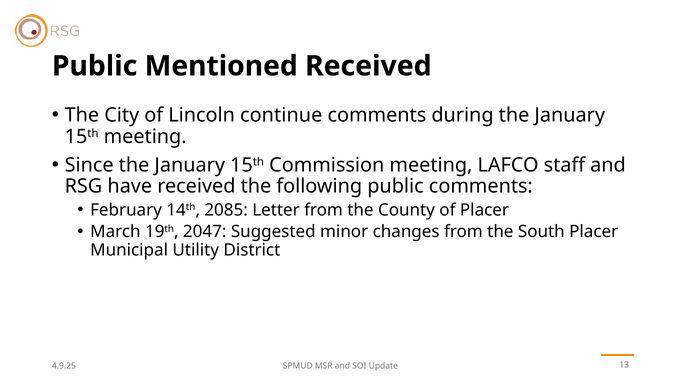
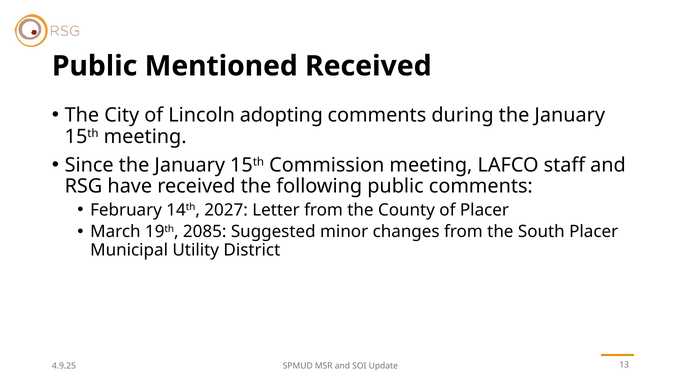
continue: continue -> adopting
2085: 2085 -> 2027
2047: 2047 -> 2085
